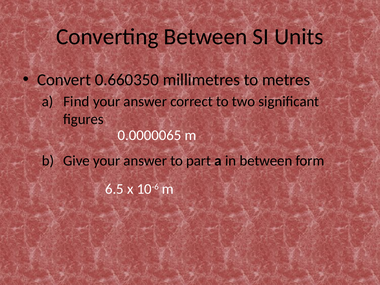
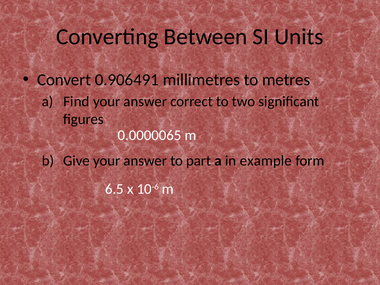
0.660350: 0.660350 -> 0.906491
in between: between -> example
